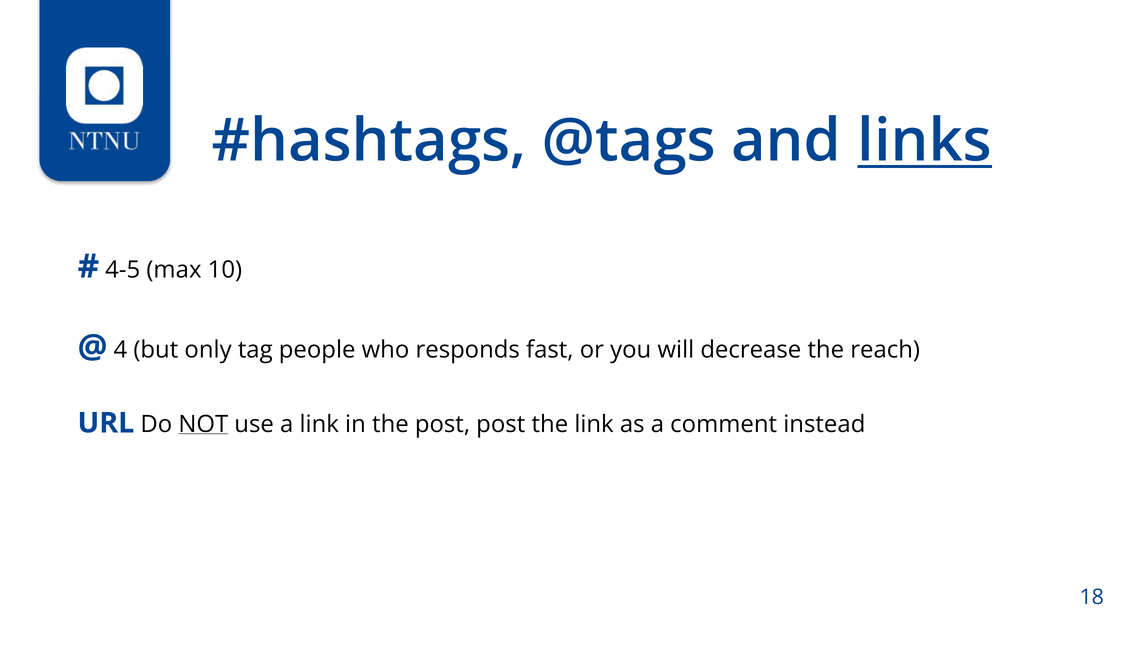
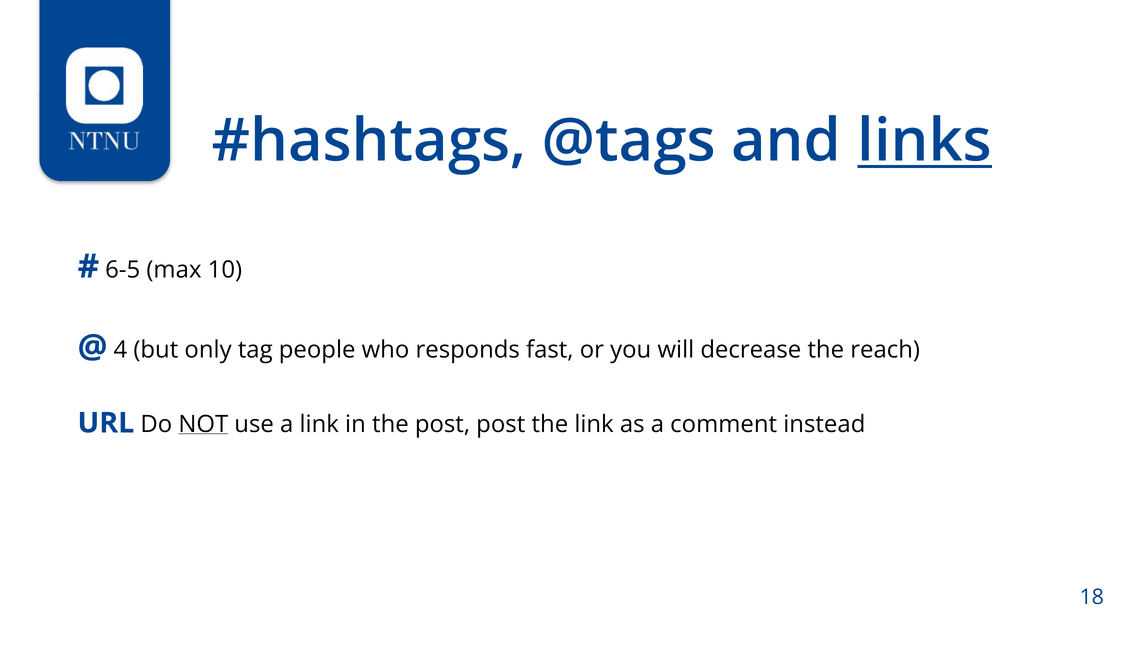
4-5: 4-5 -> 6-5
